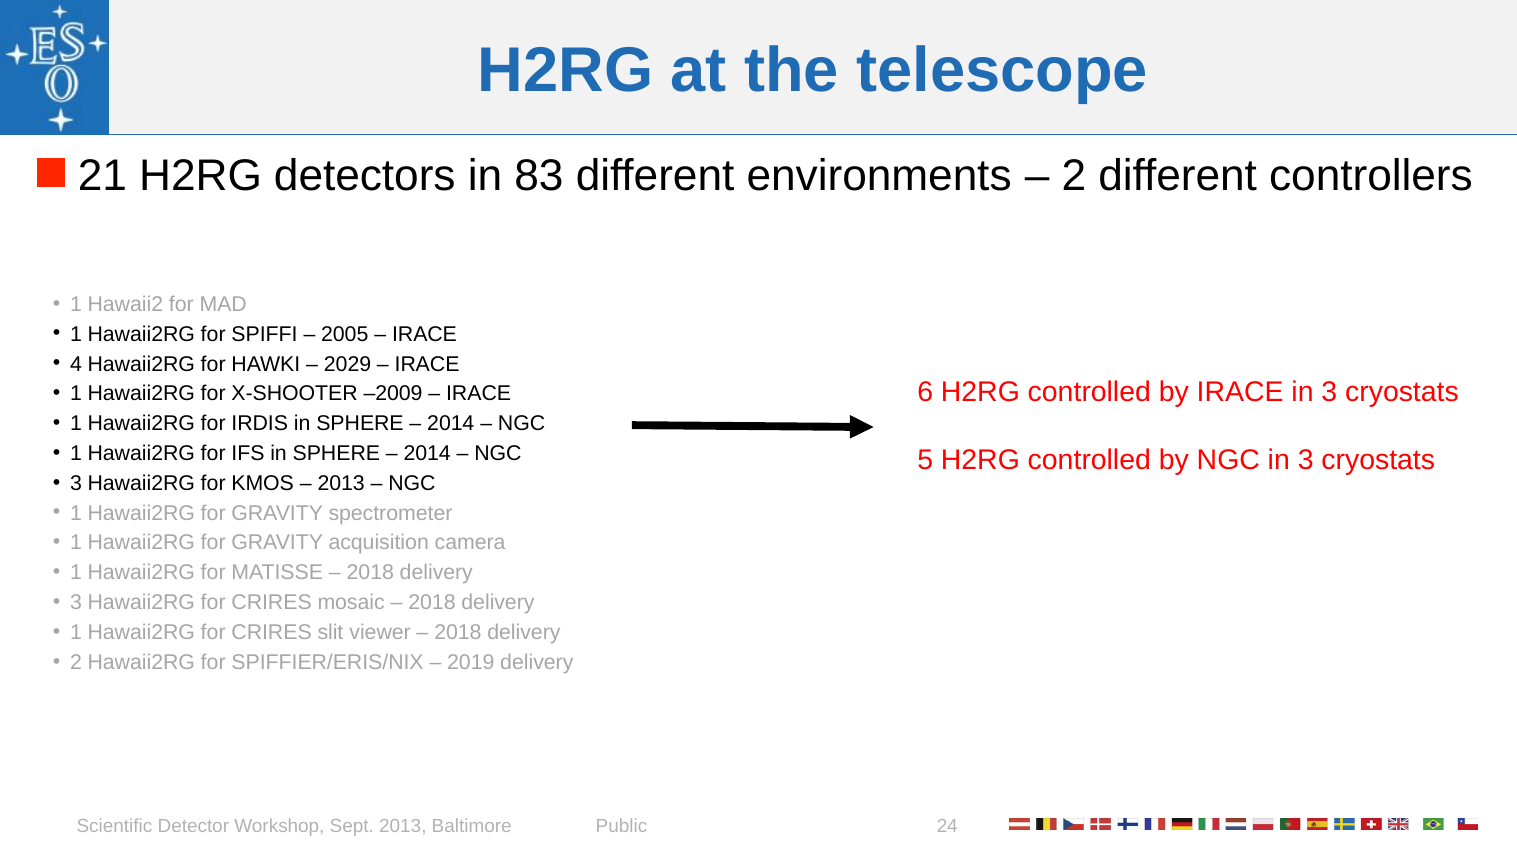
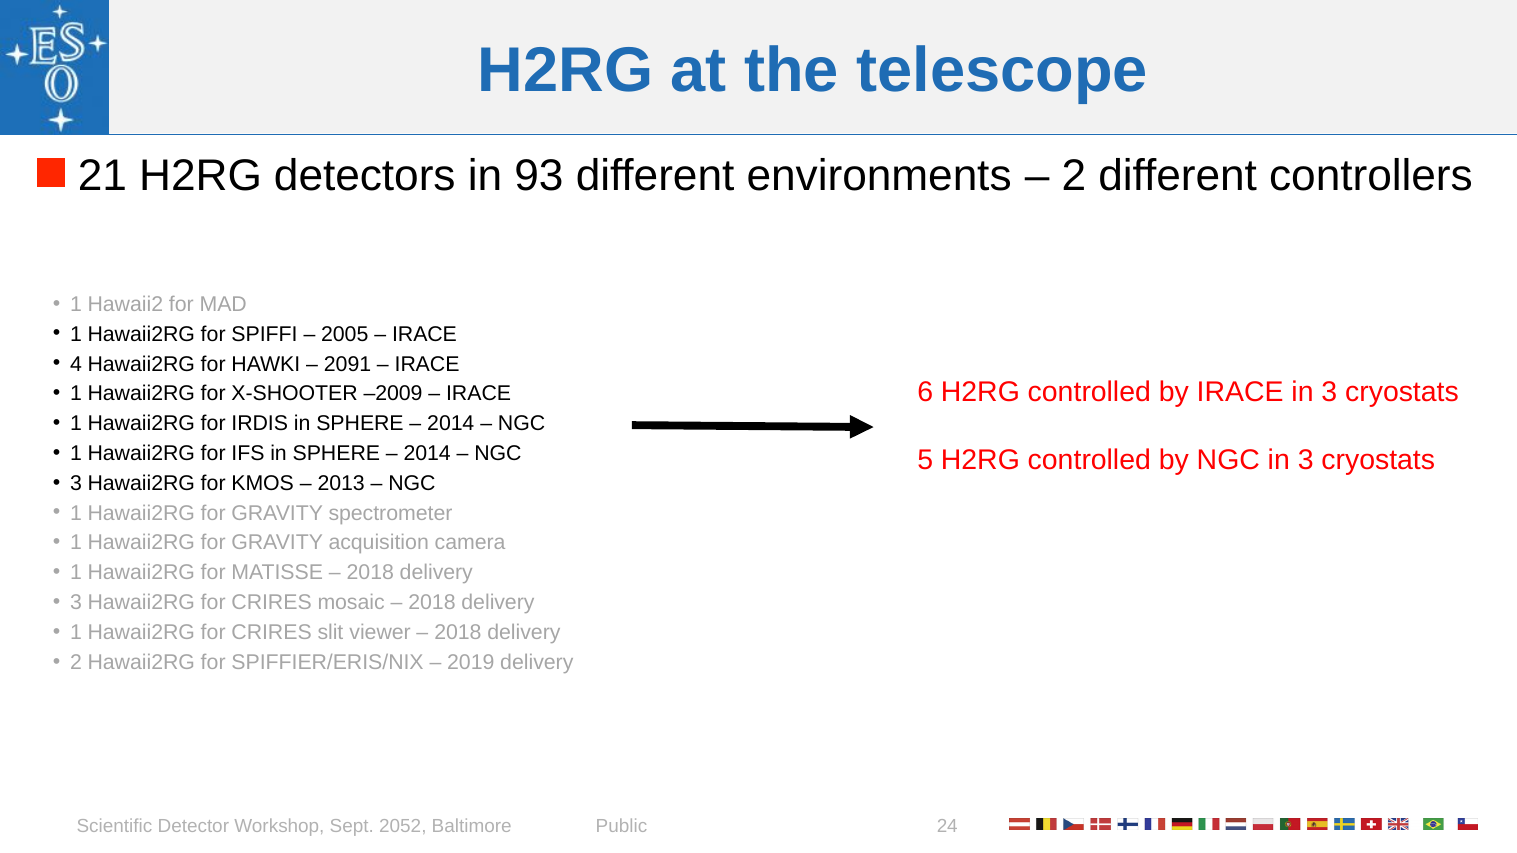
83: 83 -> 93
2029: 2029 -> 2091
Sept 2013: 2013 -> 2052
